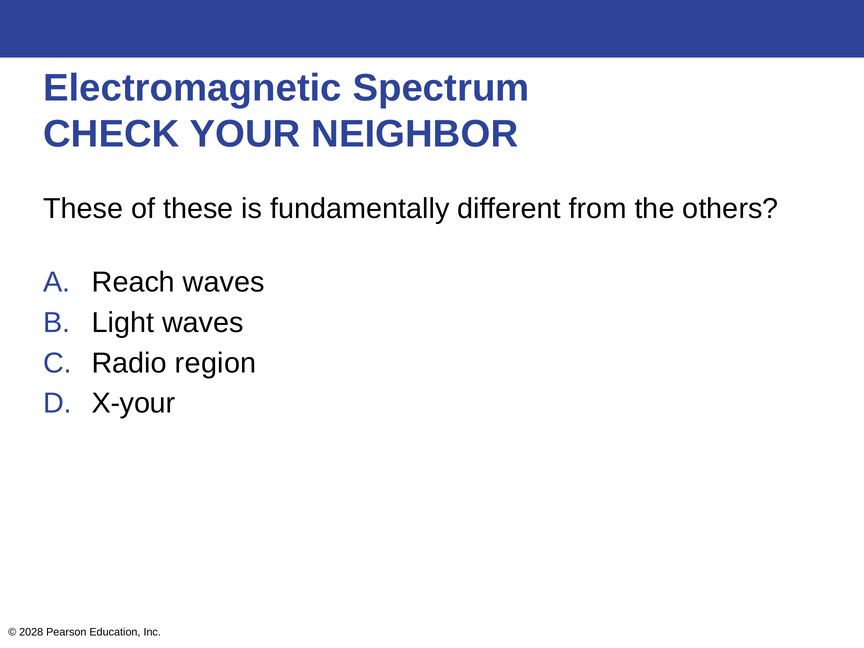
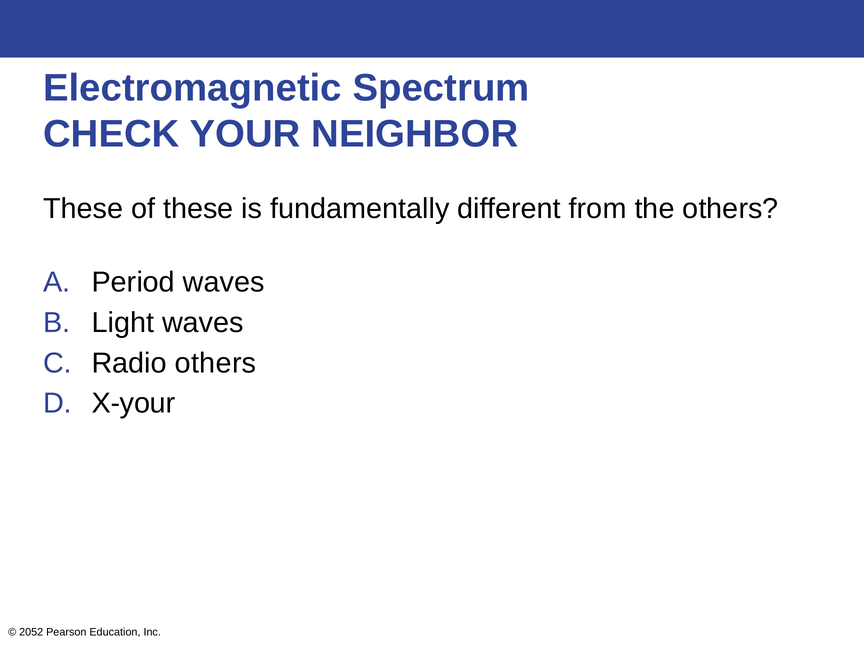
Reach: Reach -> Period
Radio region: region -> others
2028: 2028 -> 2052
